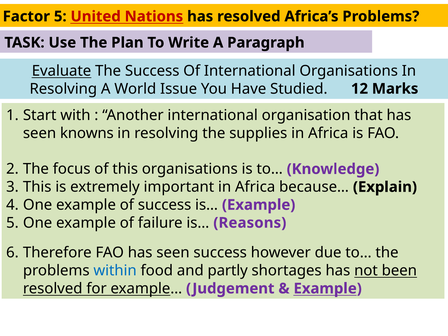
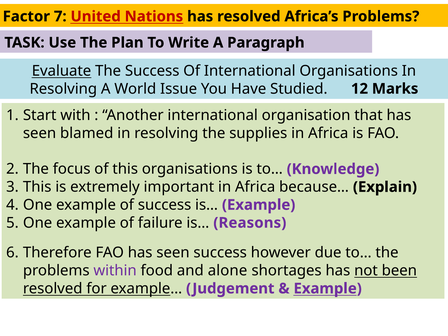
Factor 5: 5 -> 7
knowns: knowns -> blamed
within colour: blue -> purple
partly: partly -> alone
